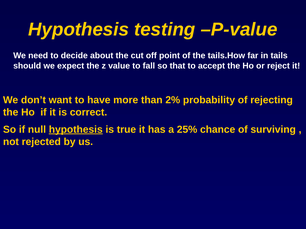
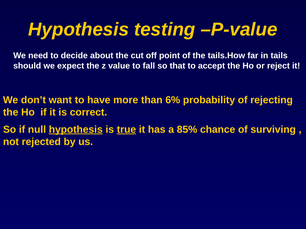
2%: 2% -> 6%
true underline: none -> present
25%: 25% -> 85%
